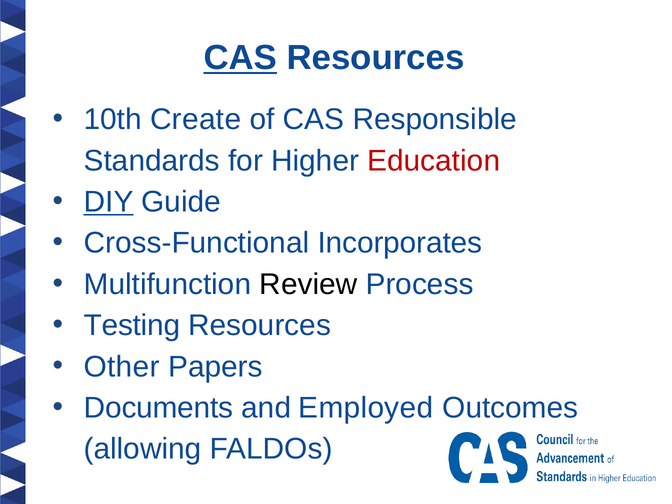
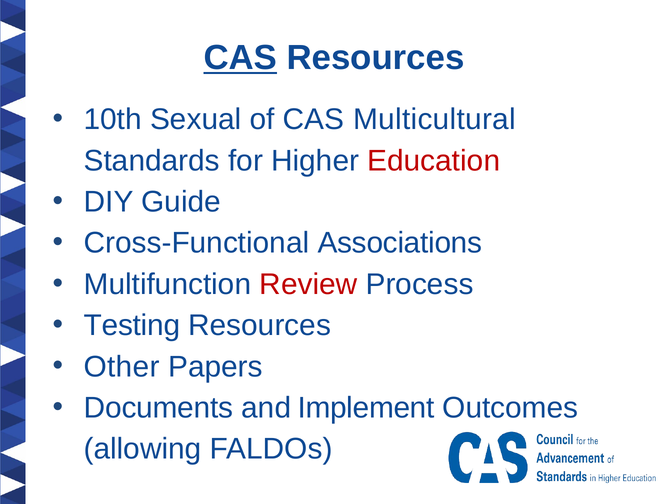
Create: Create -> Sexual
Responsible: Responsible -> Multicultural
DIY underline: present -> none
Incorporates: Incorporates -> Associations
Review colour: black -> red
Employed: Employed -> Implement
